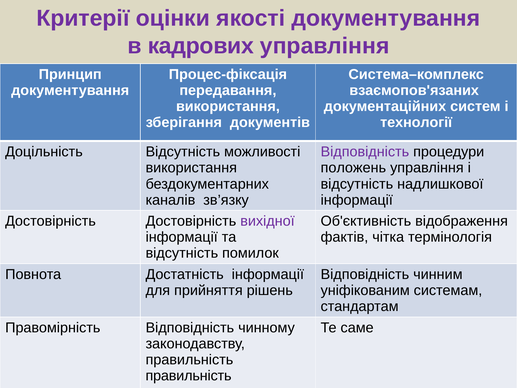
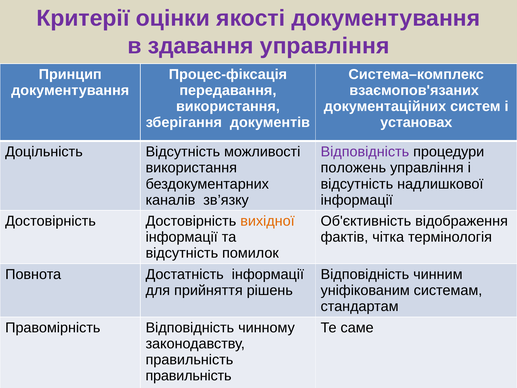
кадрових: кадрових -> здавання
технології: технології -> установах
вихідної colour: purple -> orange
